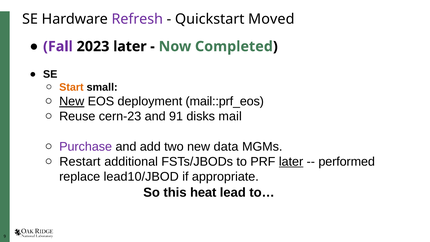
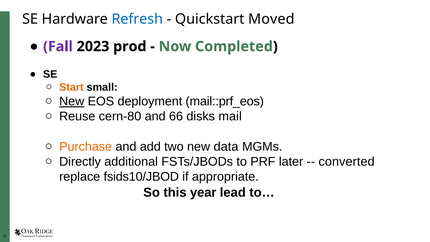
Refresh colour: purple -> blue
2023 later: later -> prod
cern-23: cern-23 -> cern-80
91: 91 -> 66
Purchase colour: purple -> orange
Restart: Restart -> Directly
later at (291, 162) underline: present -> none
performed: performed -> converted
lead10/JBOD: lead10/JBOD -> fsids10/JBOD
heat: heat -> year
